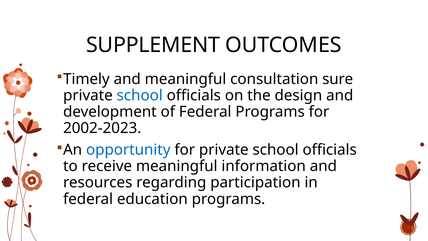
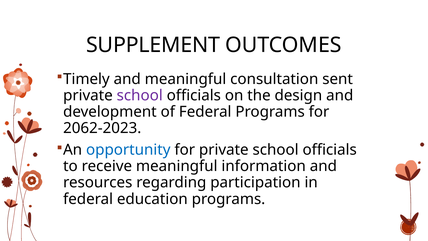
sure: sure -> sent
school at (140, 95) colour: blue -> purple
2002-2023: 2002-2023 -> 2062-2023
